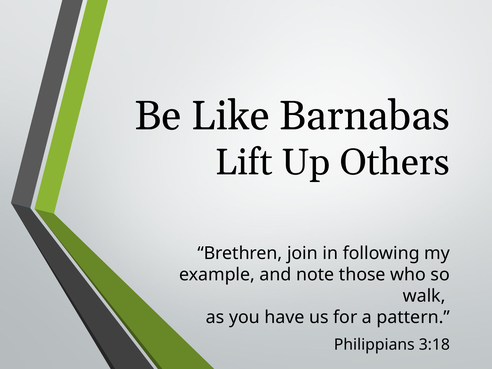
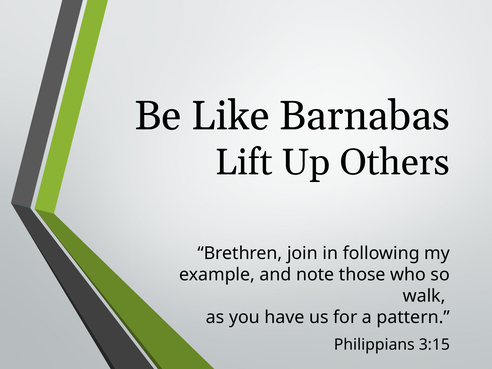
3:18: 3:18 -> 3:15
